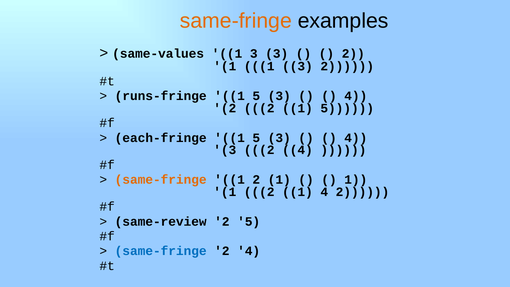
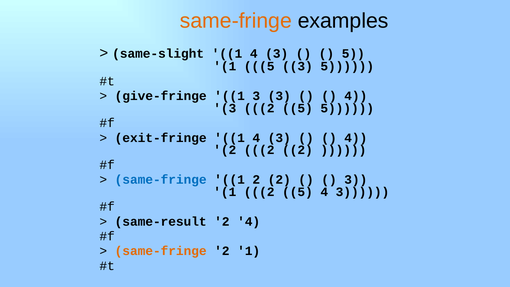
same-values: same-values -> same-slight
3 at (254, 54): 3 -> 4
2 at (353, 54): 2 -> 5
1 at (259, 66): 1 -> 5
2 at (347, 66): 2 -> 5
runs-fringe: runs-fringe -> give-fringe
5 at (256, 96): 5 -> 3
2 at (225, 108): 2 -> 3
1 at (297, 108): 1 -> 5
each-fringe: each-fringe -> exit-fringe
5 at (256, 138): 5 -> 4
3 at (225, 150): 3 -> 2
4 at (297, 150): 4 -> 2
same-fringe at (161, 180) colour: orange -> blue
1 at (279, 180): 1 -> 2
1 at (356, 180): 1 -> 3
1 at (297, 192): 1 -> 5
2 at (363, 192): 2 -> 3
same-review: same-review -> same-result
2 5: 5 -> 4
same-fringe at (161, 251) colour: blue -> orange
4 at (249, 251): 4 -> 1
